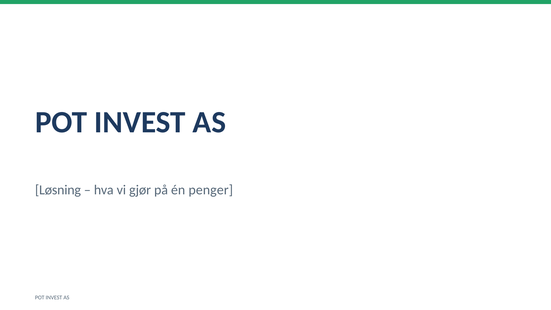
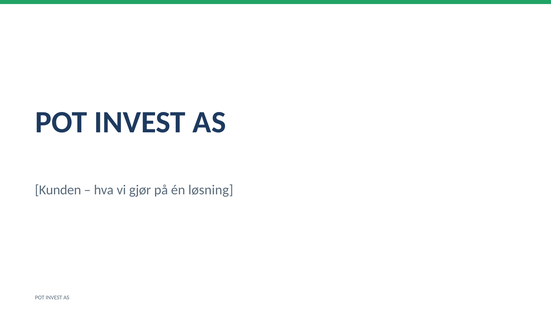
Løsning: Løsning -> Kunden
penger: penger -> løsning
